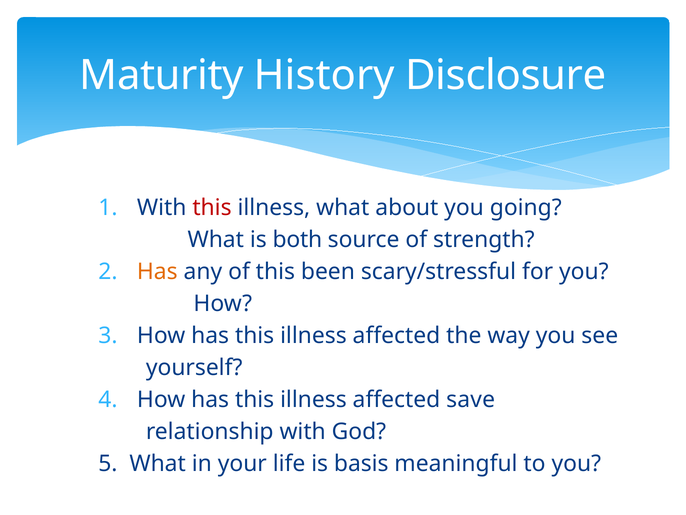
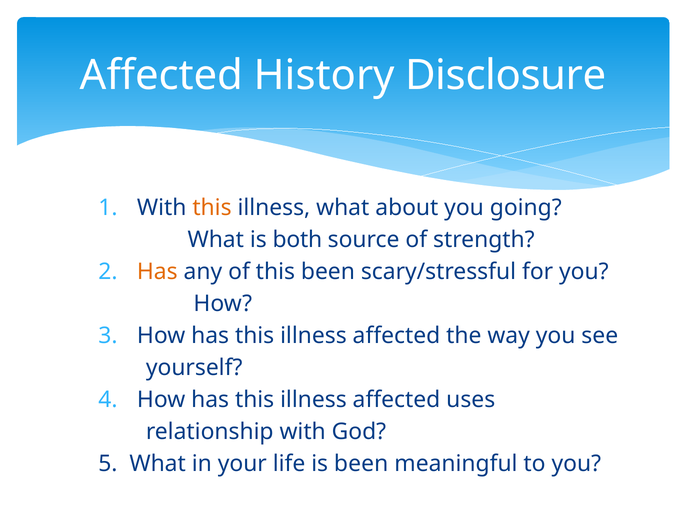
Maturity at (162, 75): Maturity -> Affected
this at (212, 207) colour: red -> orange
save: save -> uses
is basis: basis -> been
